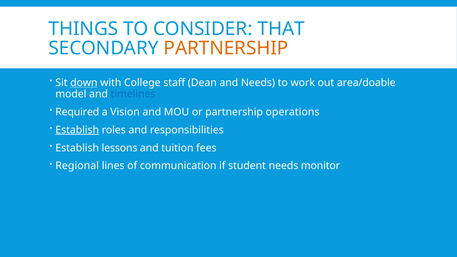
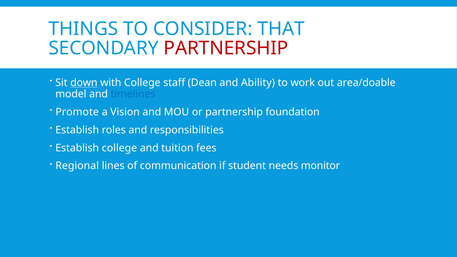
PARTNERSHIP at (226, 48) colour: orange -> red
and Needs: Needs -> Ability
Required: Required -> Promote
operations: operations -> foundation
Establish at (77, 130) underline: present -> none
Establish lessons: lessons -> college
